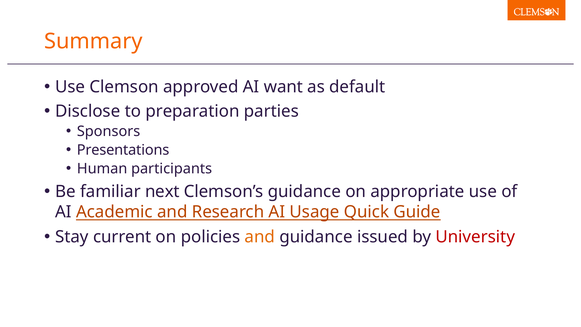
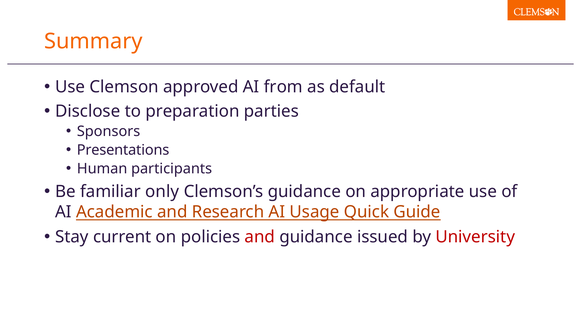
want: want -> from
next: next -> only
and at (260, 237) colour: orange -> red
